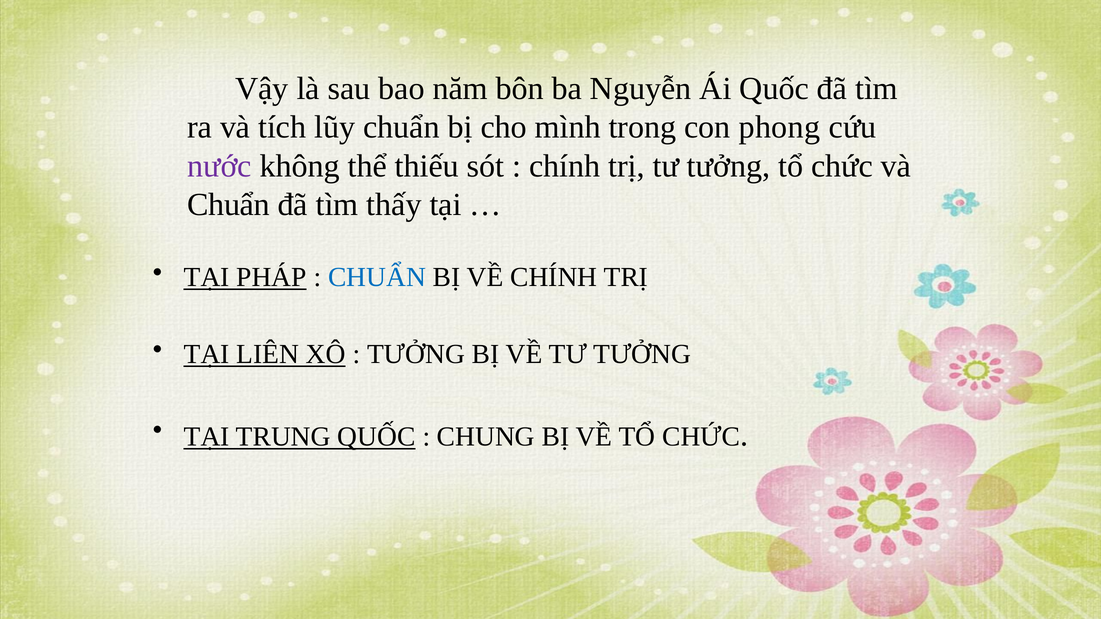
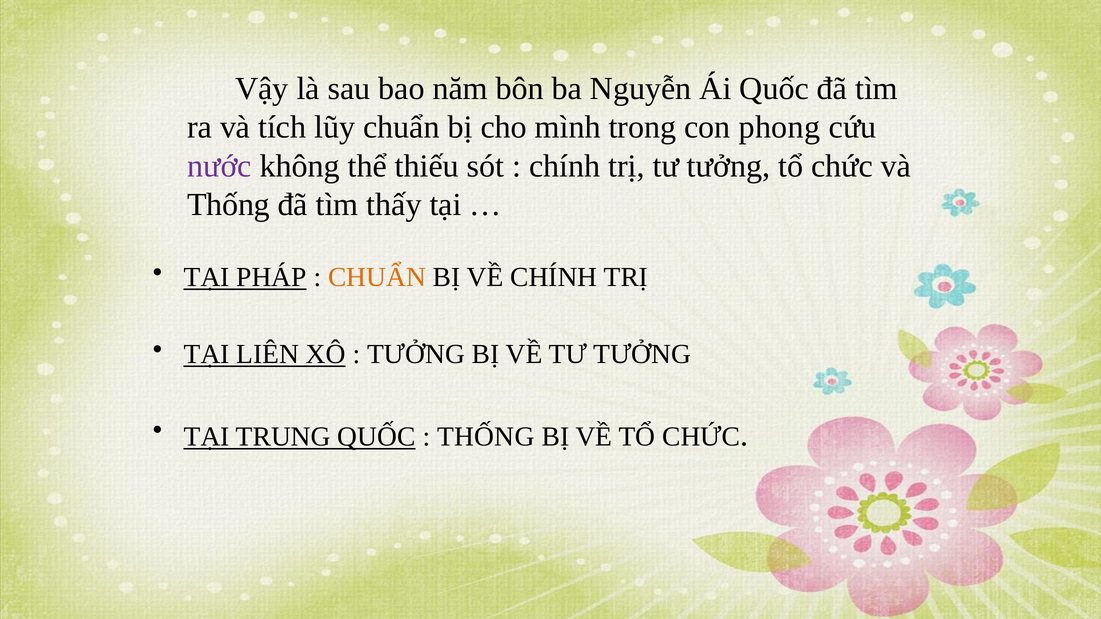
Chuẩn at (228, 205): Chuẩn -> Thống
CHUẨN at (377, 277) colour: blue -> orange
CHUNG at (486, 437): CHUNG -> THỐNG
